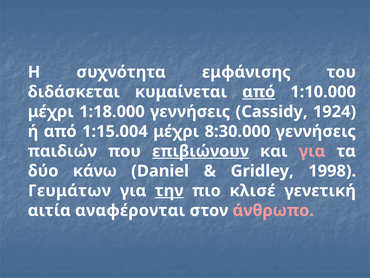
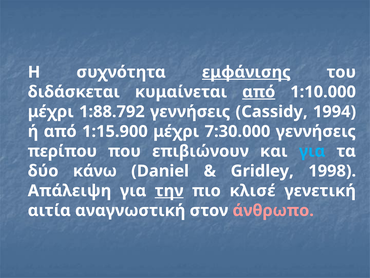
εμφάνισης underline: none -> present
1:18.000: 1:18.000 -> 1:88.792
1924: 1924 -> 1994
1:15.004: 1:15.004 -> 1:15.900
8:30.000: 8:30.000 -> 7:30.000
παιδιών: παιδιών -> περίπου
επιβιώνουν underline: present -> none
για at (312, 151) colour: pink -> light blue
Γευμάτων: Γευμάτων -> Απάλειψη
αναφέρονται: αναφέρονται -> αναγνωστική
